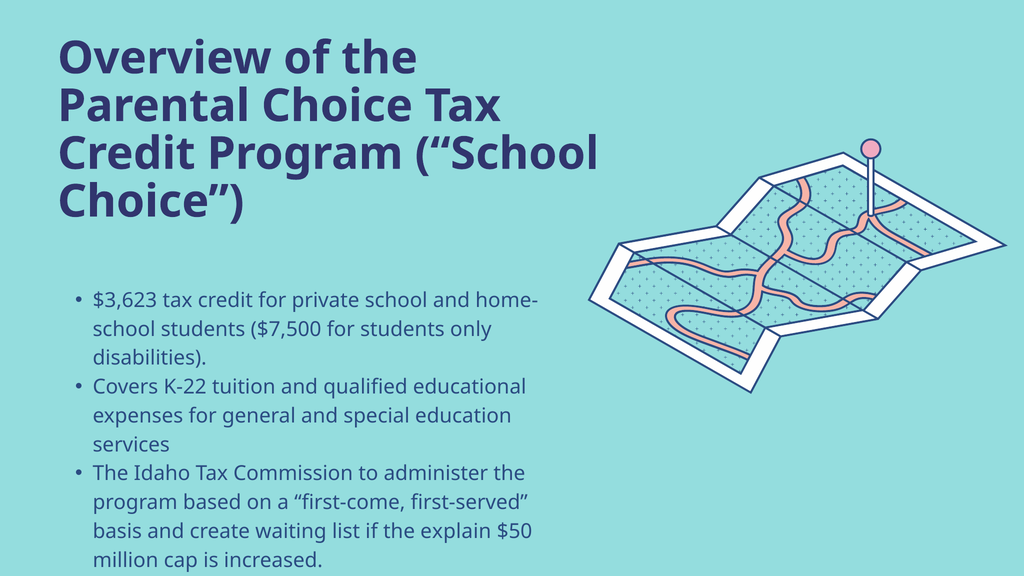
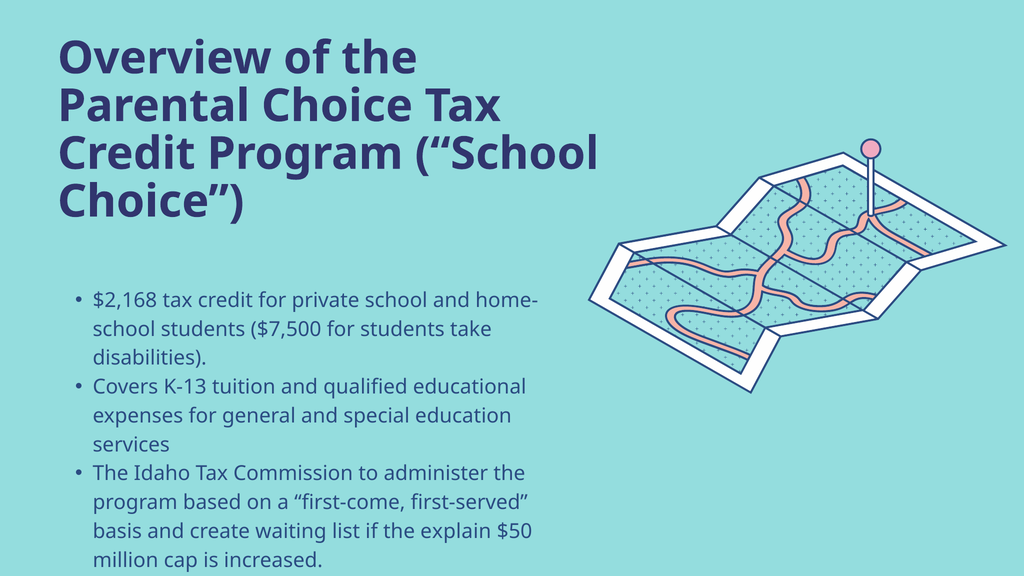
$3,623: $3,623 -> $2,168
only: only -> take
K-22: K-22 -> K-13
